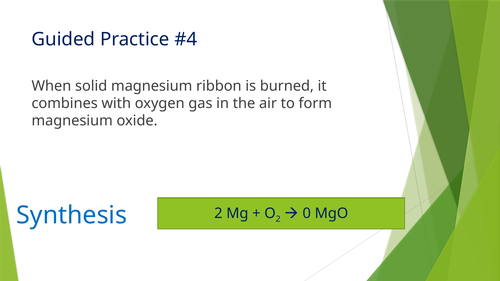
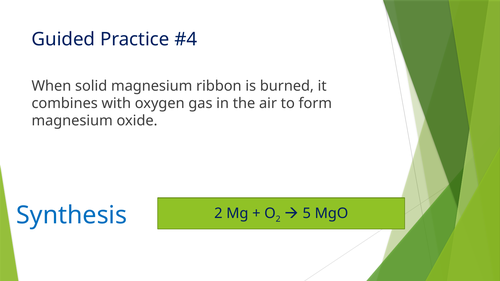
0: 0 -> 5
